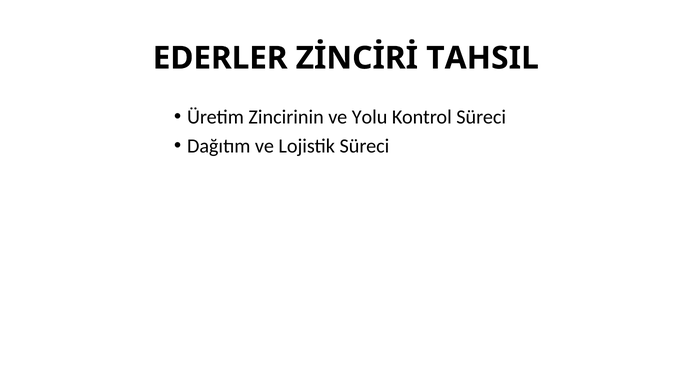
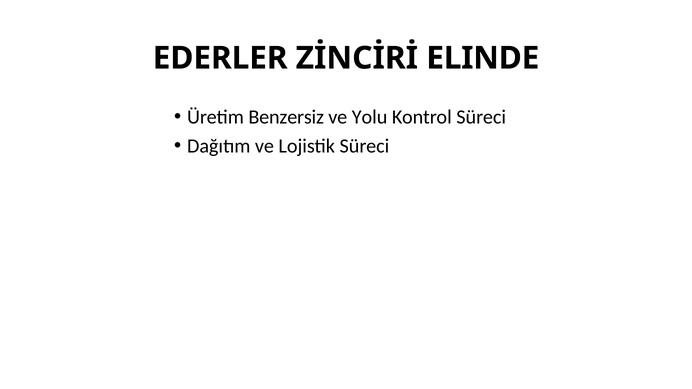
TAHSIL: TAHSIL -> ELINDE
Zincirinin: Zincirinin -> Benzersiz
